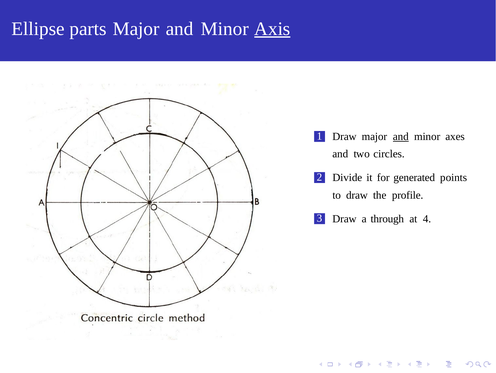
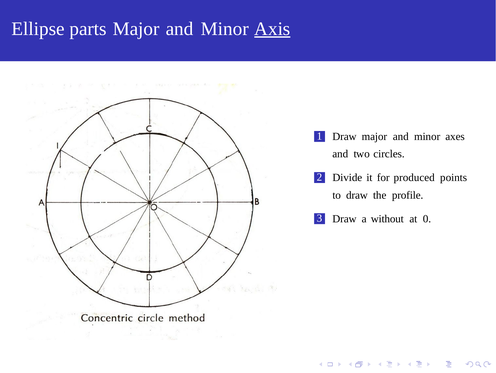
and at (401, 137) underline: present -> none
generated: generated -> produced
through: through -> without
4: 4 -> 0
